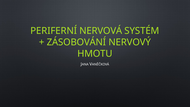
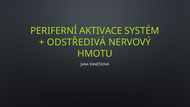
NERVOVÁ: NERVOVÁ -> AKTIVACE
ZÁSOBOVÁNÍ: ZÁSOBOVÁNÍ -> ODSTŘEDIVÁ
